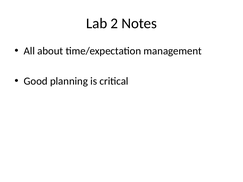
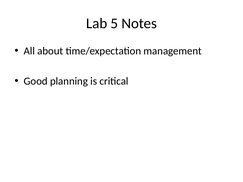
2: 2 -> 5
